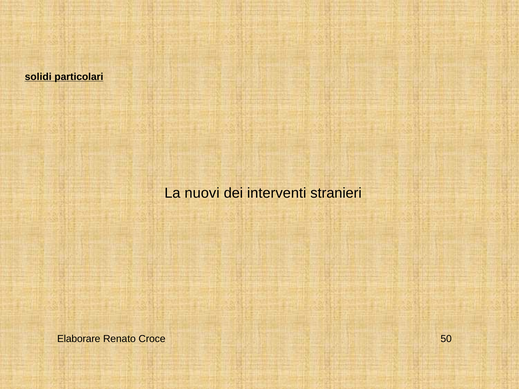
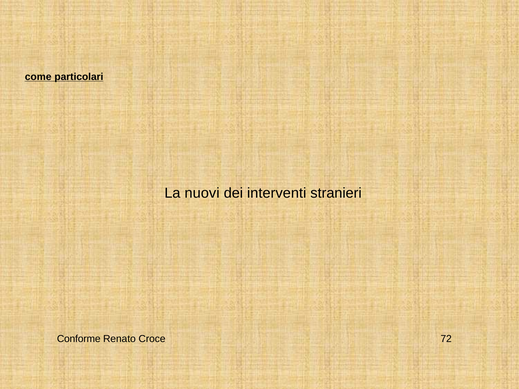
solidi: solidi -> come
Elaborare: Elaborare -> Conforme
50: 50 -> 72
